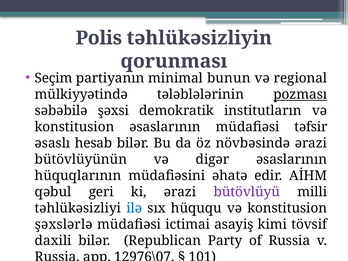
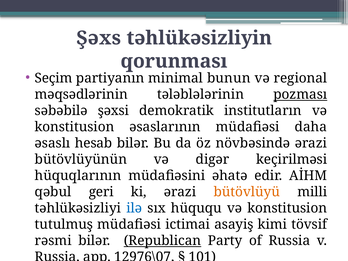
Polis: Polis -> Şəxs
mülkiyyətində: mülkiyyətində -> məqsədlərinin
təfsir: təfsir -> daha
digər əsaslarının: əsaslarının -> keçirilməsi
bütövlüyü colour: purple -> orange
şəxslərlə: şəxslərlə -> tutulmuş
daxili: daxili -> rəsmi
Republican underline: none -> present
